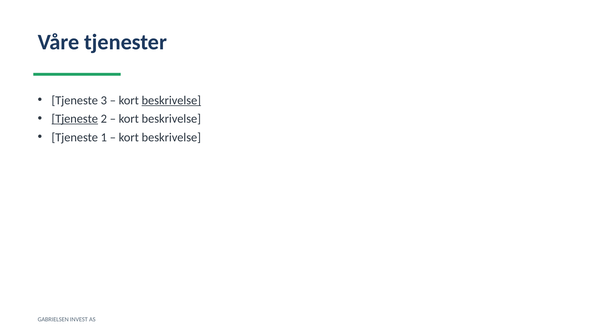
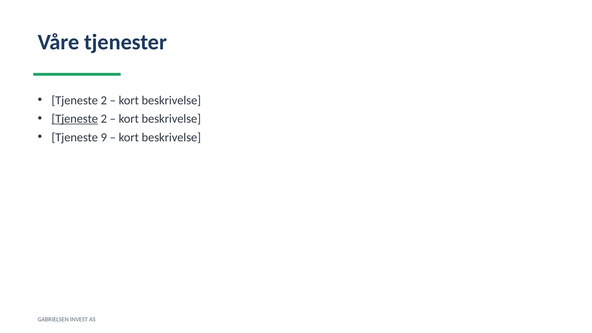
3 at (104, 100): 3 -> 2
beskrivelse at (171, 100) underline: present -> none
1: 1 -> 9
